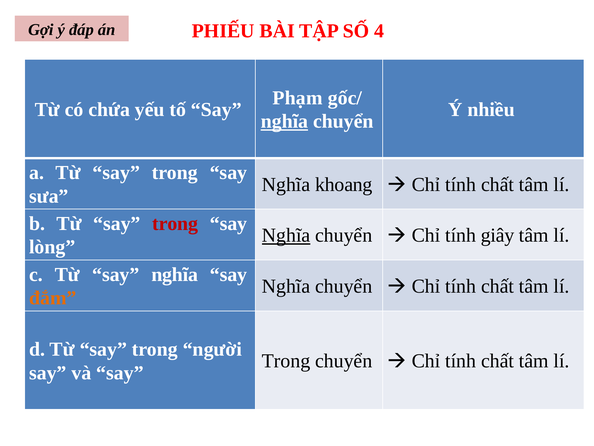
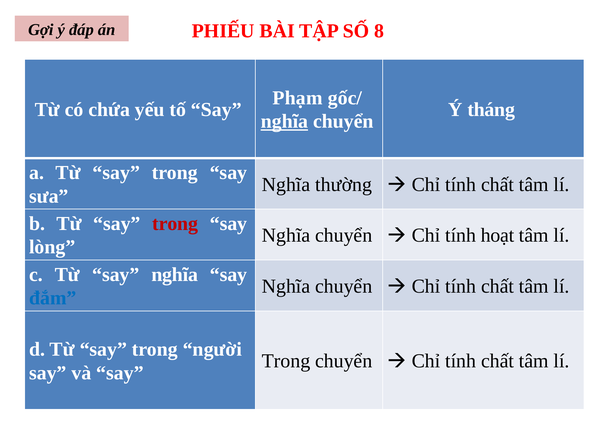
4: 4 -> 8
nhiều: nhiều -> tháng
khoang: khoang -> thường
Nghĩa at (286, 235) underline: present -> none
giây: giây -> hoạt
đắm colour: orange -> blue
